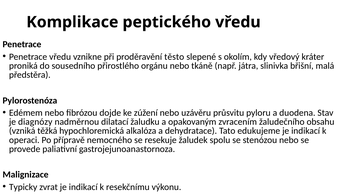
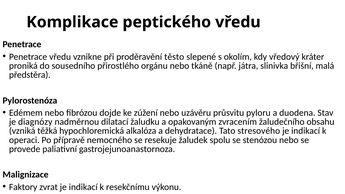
edukujeme: edukujeme -> stresového
Typicky: Typicky -> Faktory
